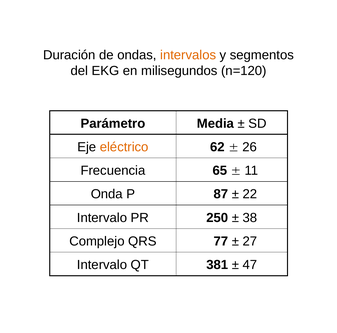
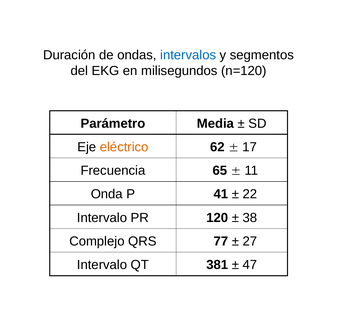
intervalos colour: orange -> blue
26: 26 -> 17
87: 87 -> 41
250: 250 -> 120
